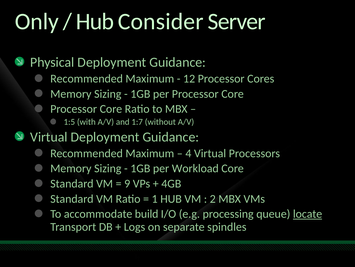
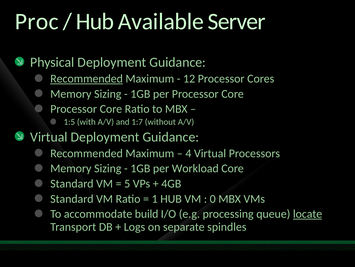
Only: Only -> Proc
Consider: Consider -> Available
Recommended at (87, 78) underline: none -> present
9: 9 -> 5
2: 2 -> 0
